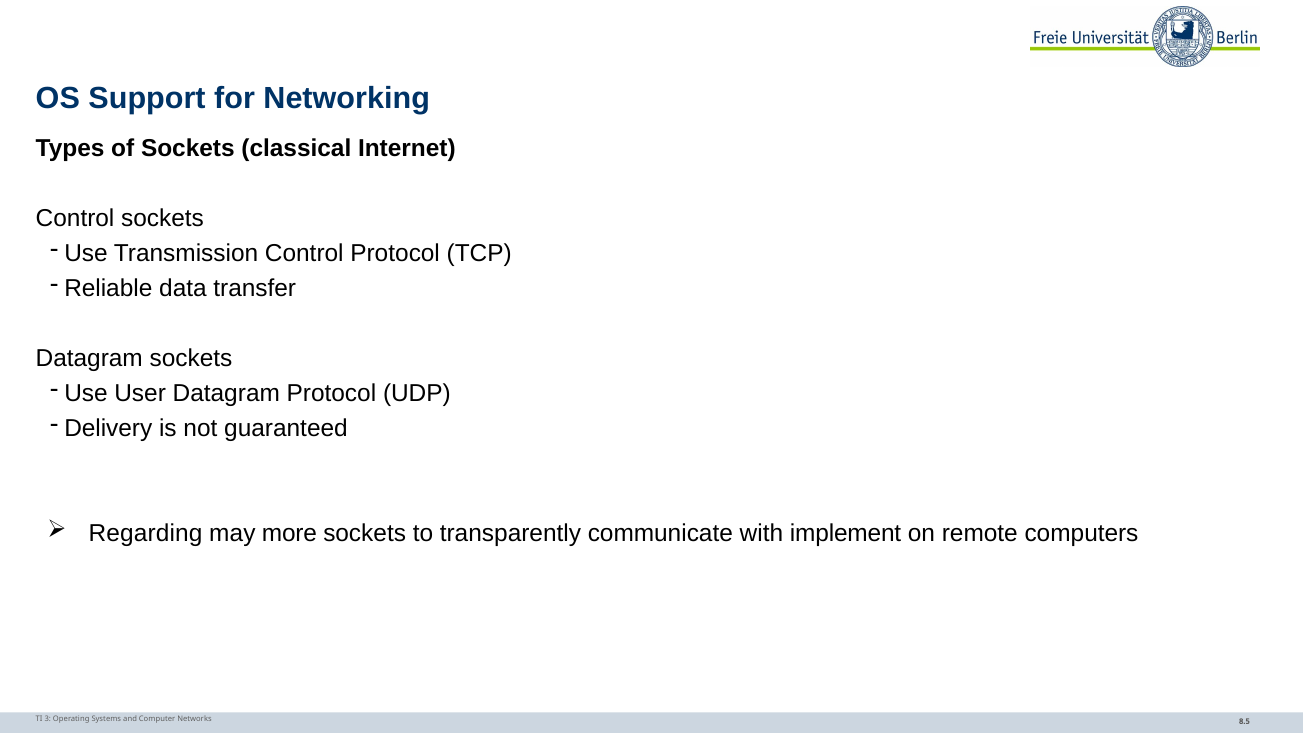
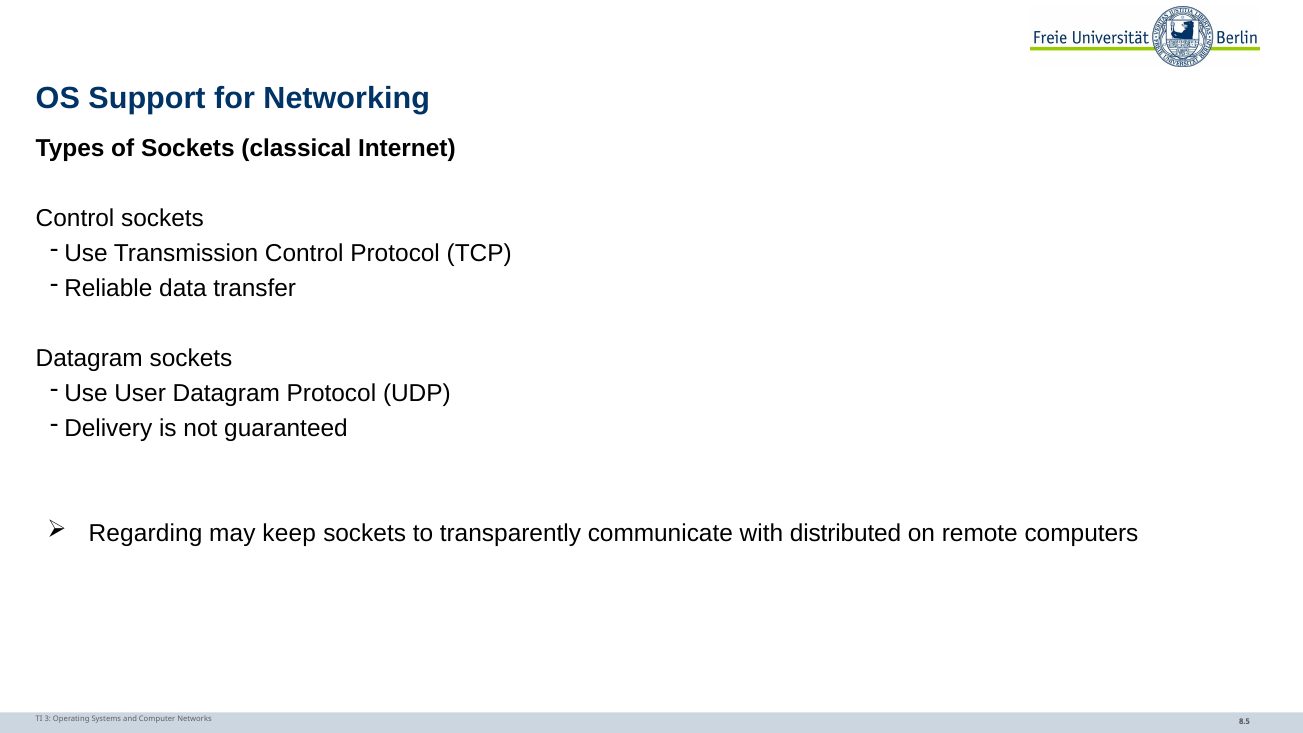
more: more -> keep
implement: implement -> distributed
